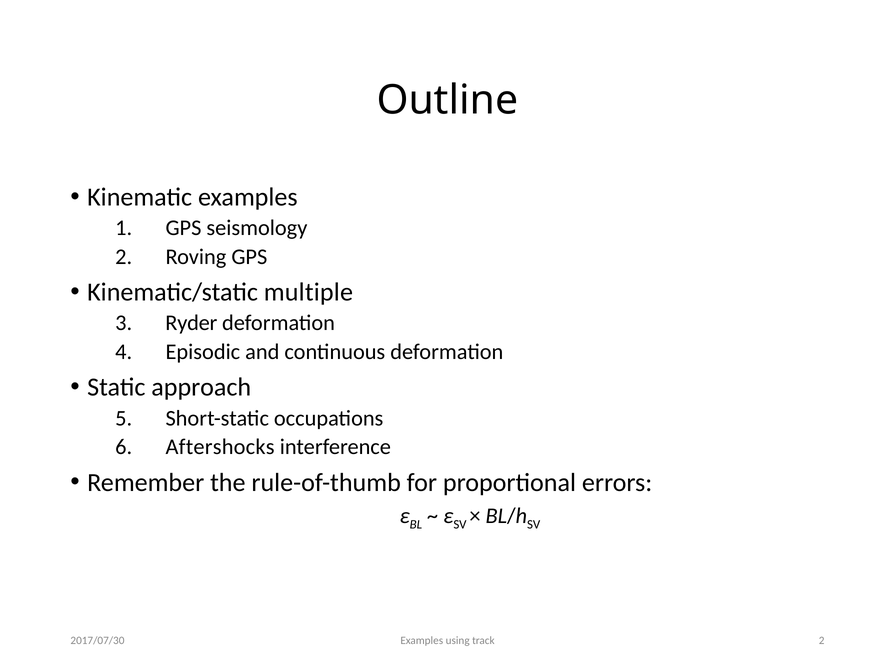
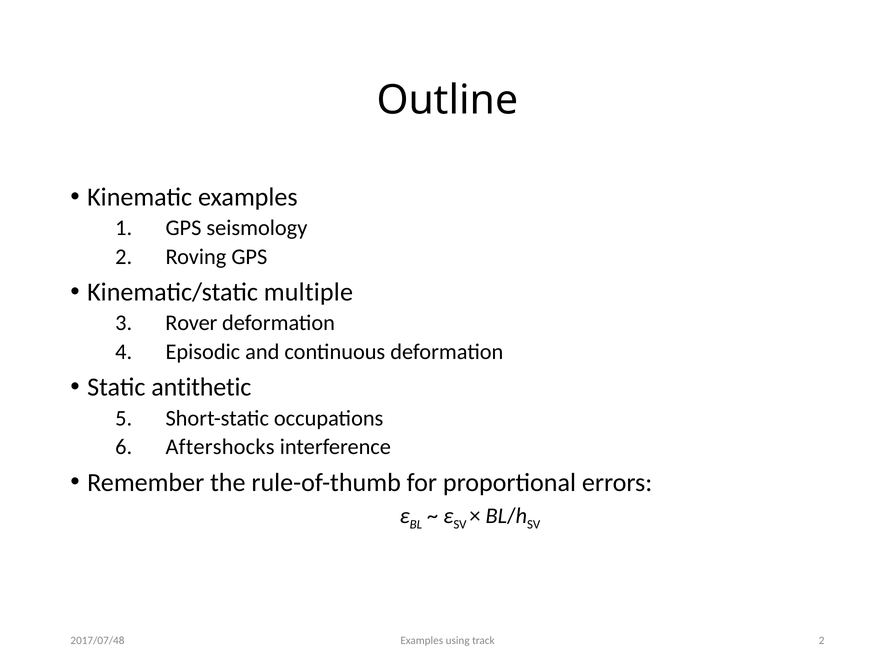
Ryder: Ryder -> Rover
approach: approach -> antithetic
2017/07/30: 2017/07/30 -> 2017/07/48
